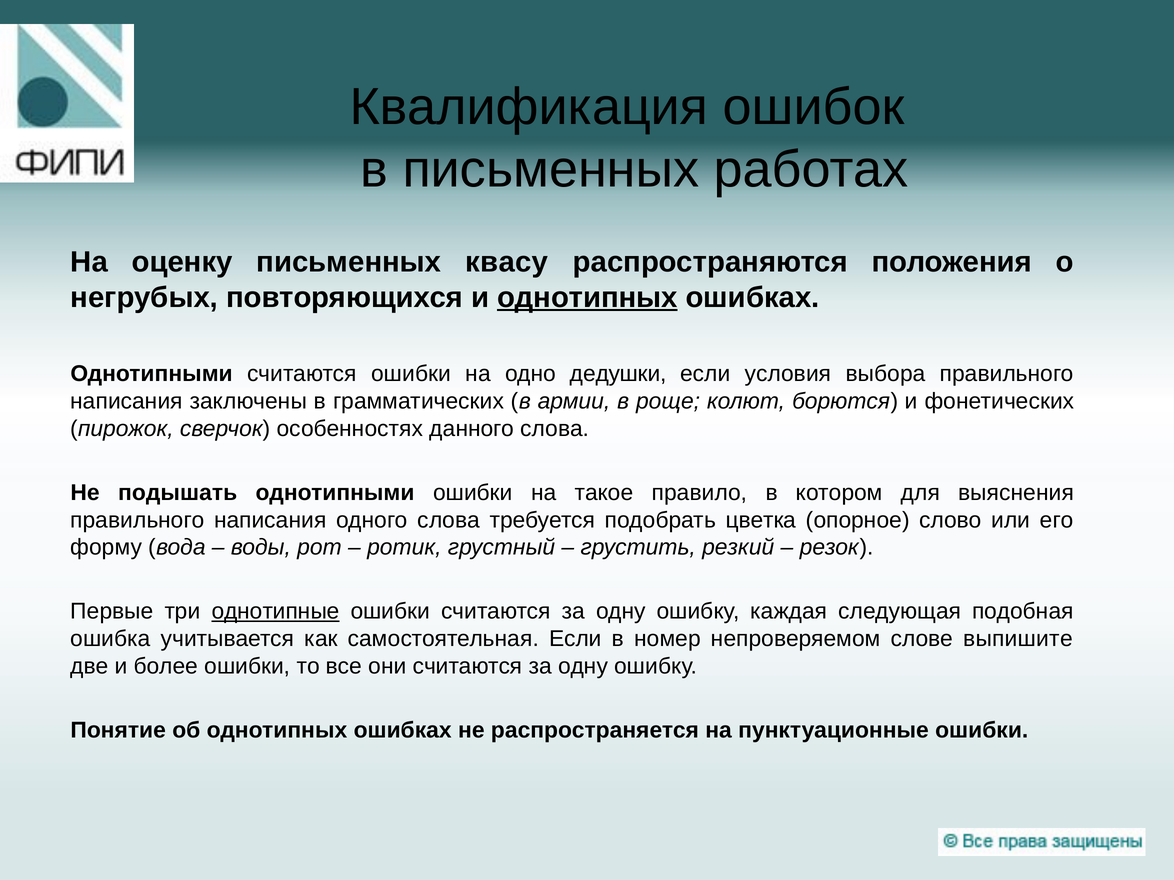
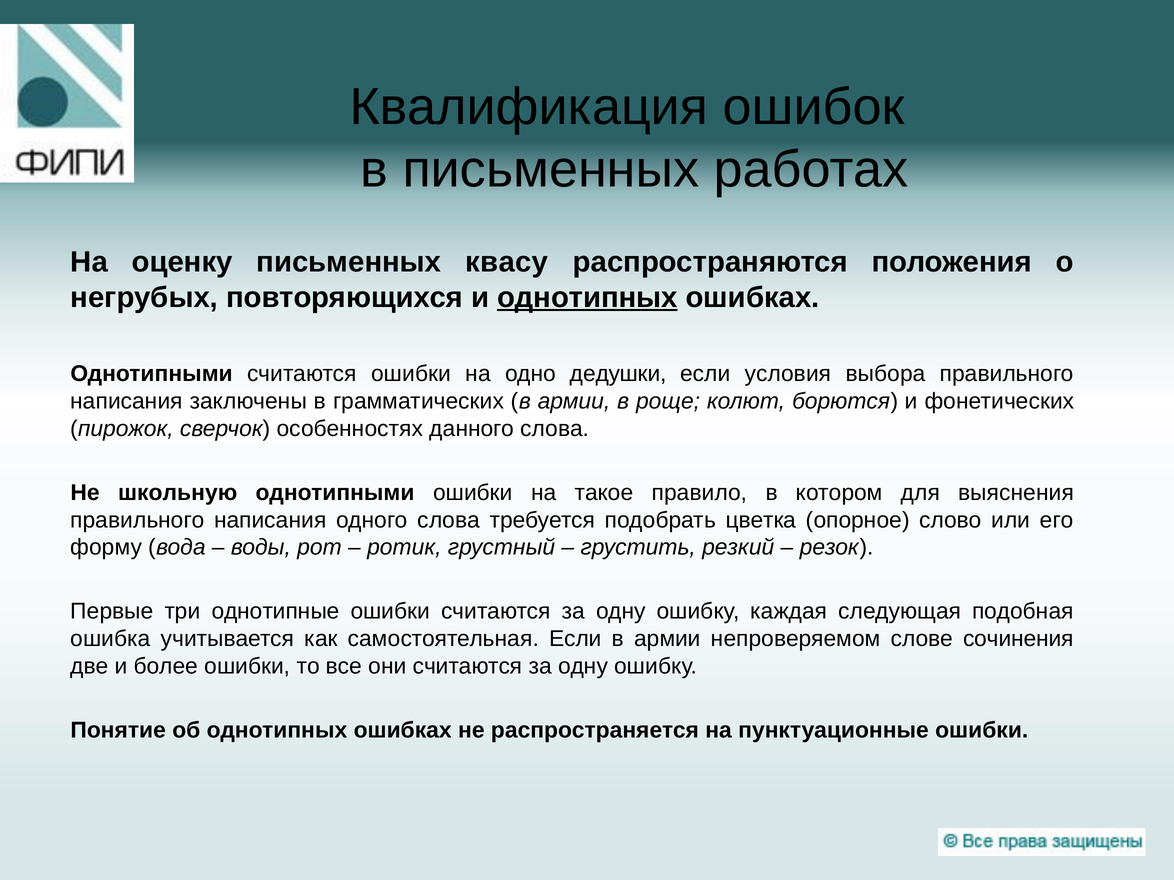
подышать: подышать -> школьную
однотипные underline: present -> none
Если в номер: номер -> армии
выпишите: выпишите -> сочинения
